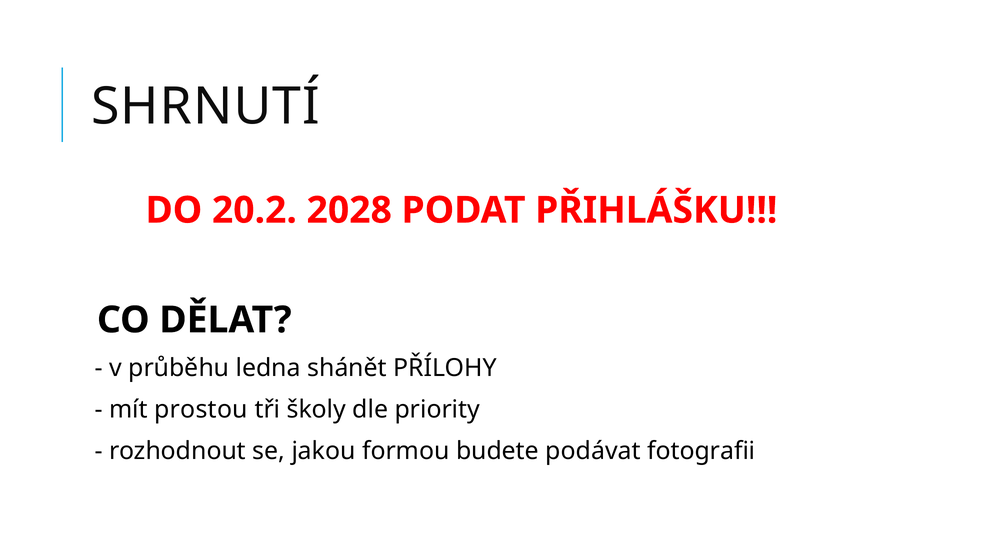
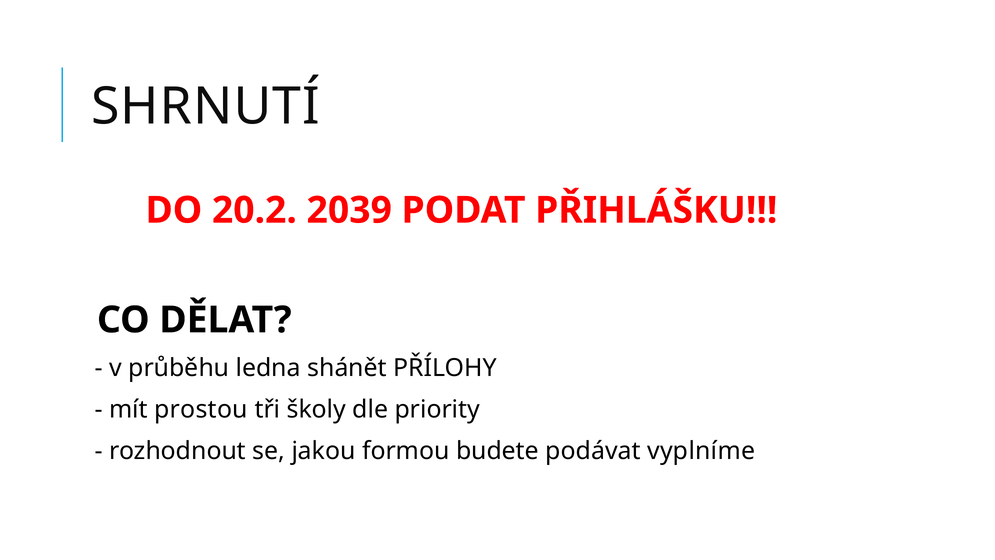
2028: 2028 -> 2039
fotografii: fotografii -> vyplníme
